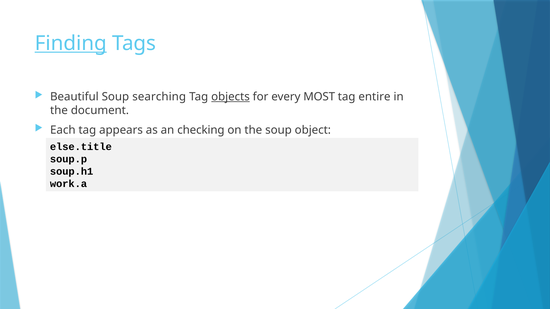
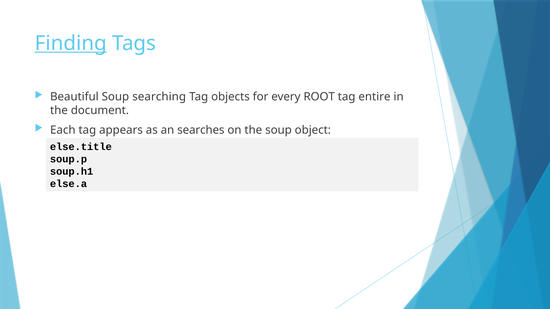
objects underline: present -> none
MOST: MOST -> ROOT
checking: checking -> searches
work.a: work.a -> else.a
